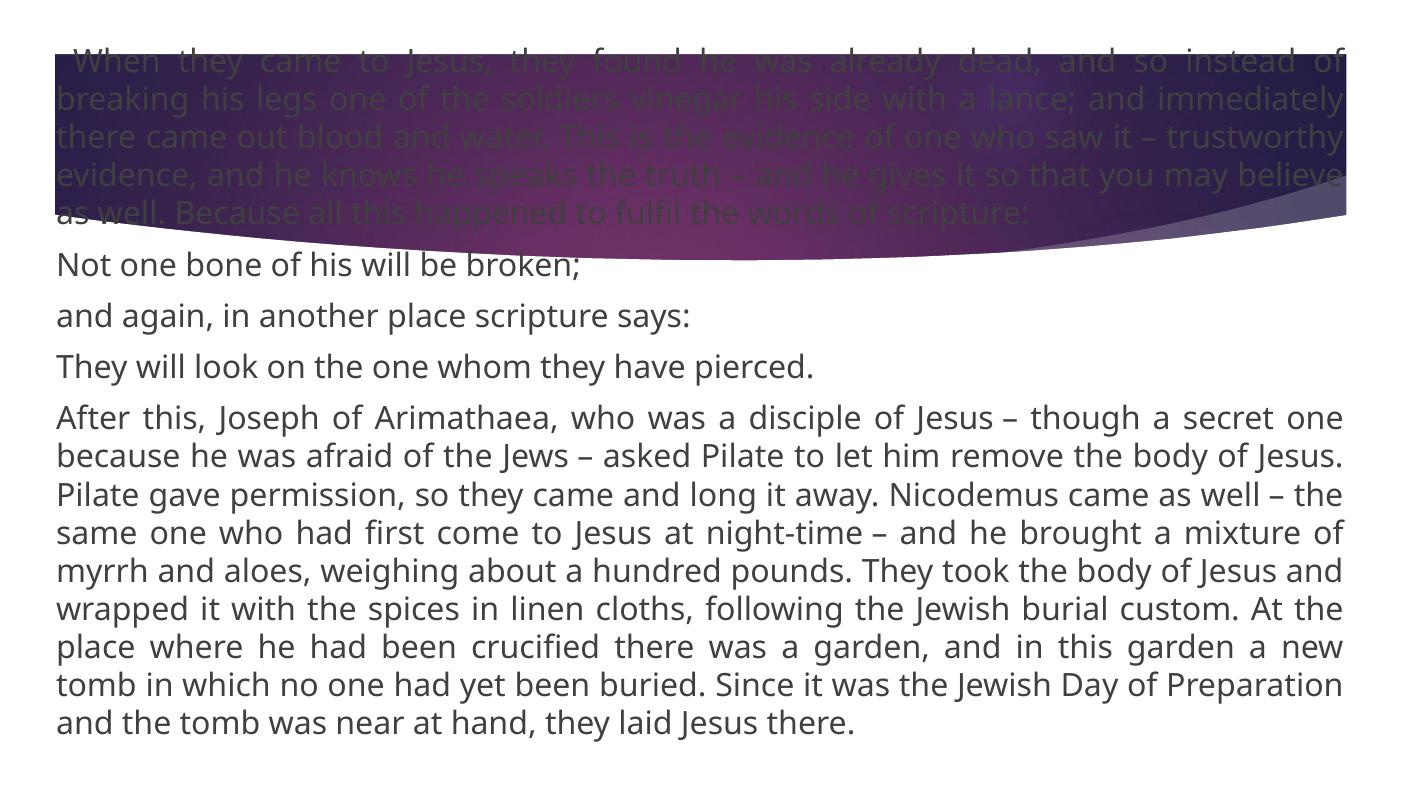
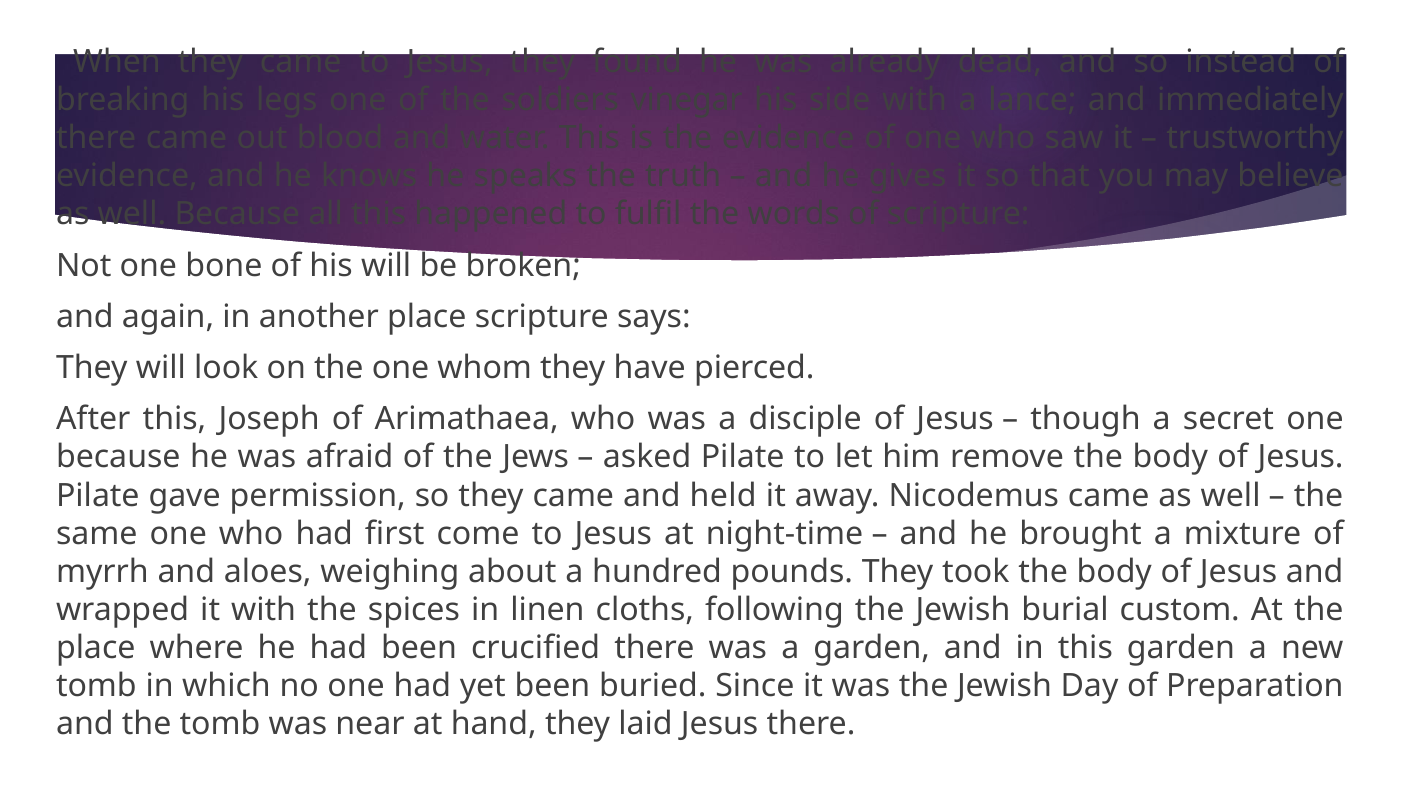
long: long -> held
